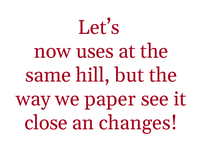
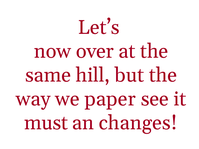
uses: uses -> over
close: close -> must
